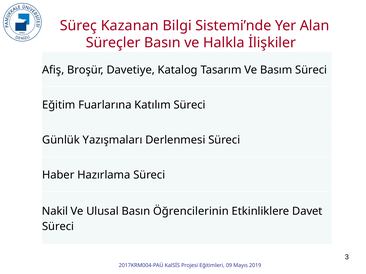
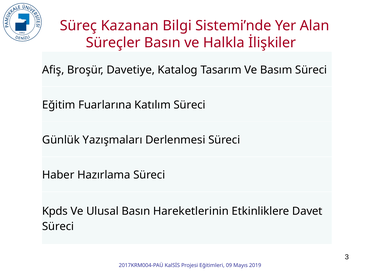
Nakil: Nakil -> Kpds
Öğrencilerinin: Öğrencilerinin -> Hareketlerinin
